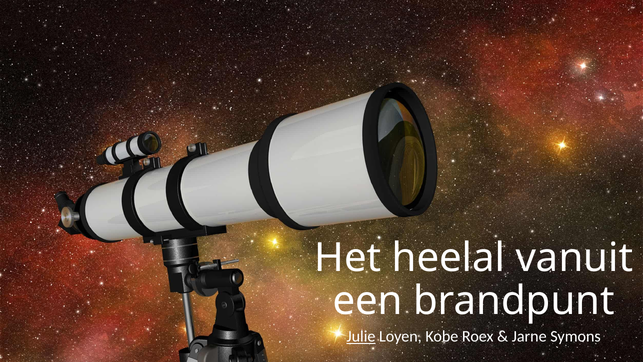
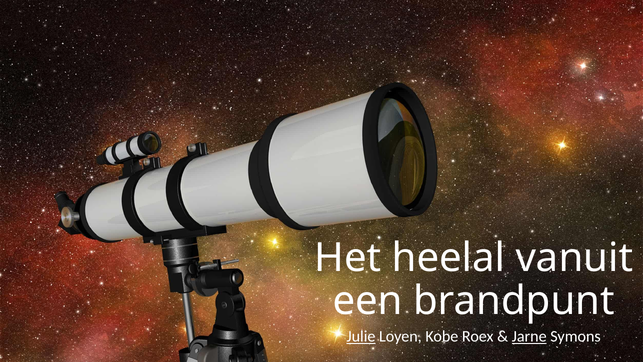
Jarne underline: none -> present
